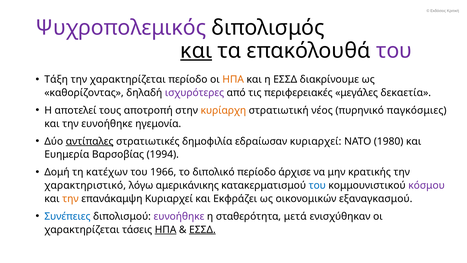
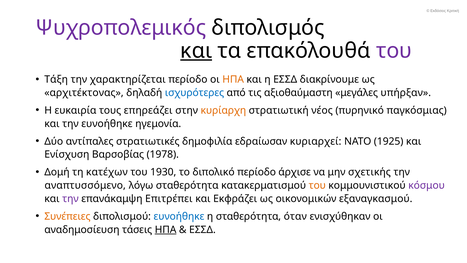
καθορίζοντας: καθορίζοντας -> αρχιτέκτονας
ισχυρότερες colour: purple -> blue
περιφερειακές: περιφερειακές -> αξιοθαύμαστη
δεκαετία: δεκαετία -> υπήρξαν
αποτελεί: αποτελεί -> ευκαιρία
αποτροπή: αποτροπή -> επηρεάζει
παγκόσμιες: παγκόσμιες -> παγκόσμιας
αντίπαλες underline: present -> none
1980: 1980 -> 1925
Ευημερία: Ευημερία -> Ενίσχυση
1994: 1994 -> 1978
1966: 1966 -> 1930
κρατικής: κρατικής -> σχετικής
χαρακτηριστικό: χαρακτηριστικό -> αναπτυσσόμενο
λόγω αμερικάνικης: αμερικάνικης -> σταθερότητα
του at (317, 185) colour: blue -> orange
την at (70, 199) colour: orange -> purple
επανάκαμψη Κυριαρχεί: Κυριαρχεί -> Επιτρέπει
Συνέπειες colour: blue -> orange
ευνοήθηκε at (179, 216) colour: purple -> blue
μετά: μετά -> όταν
χαρακτηρίζεται at (82, 229): χαρακτηρίζεται -> αναδημοσίευση
ΕΣΣΔ at (202, 229) underline: present -> none
